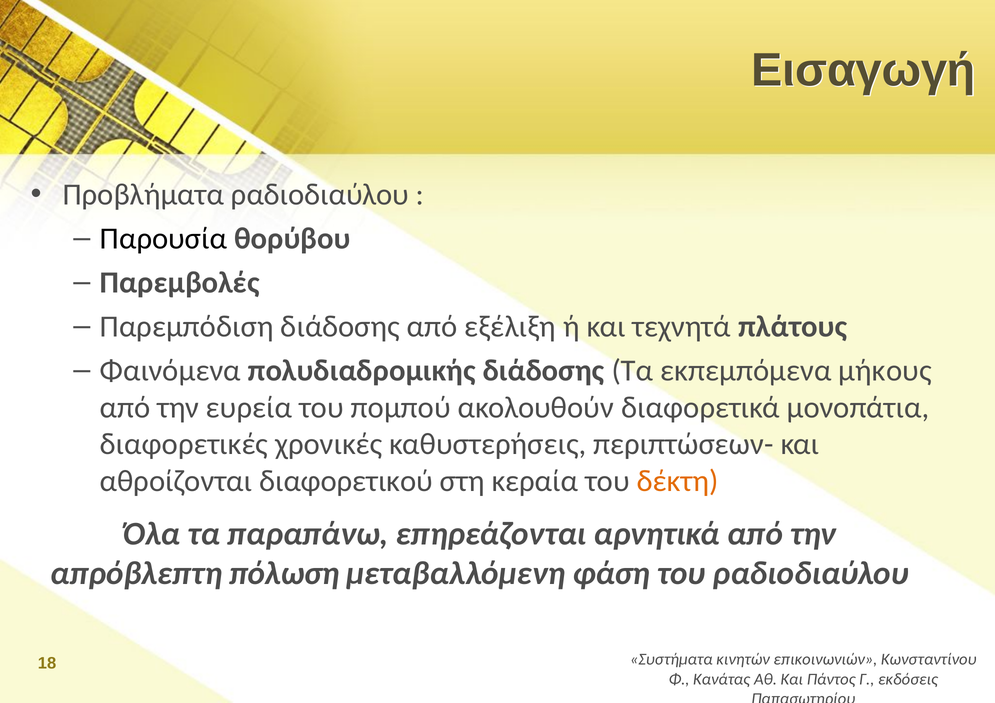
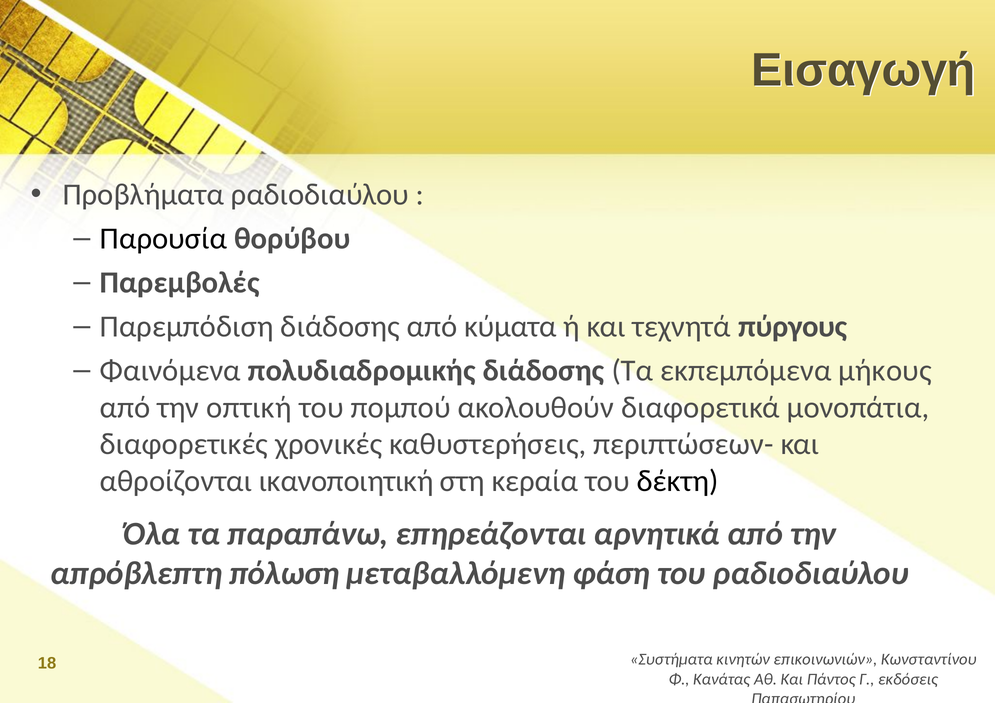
εξέλιξη: εξέλιξη -> κύματα
πλάτους: πλάτους -> πύργους
ευρεία: ευρεία -> οπτική
διαφορετικού: διαφορετικού -> ικανοποιητική
δέκτη colour: orange -> black
